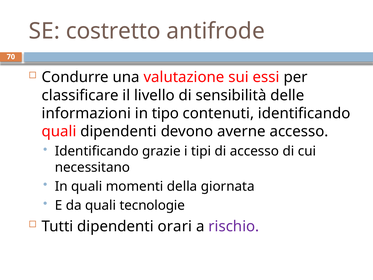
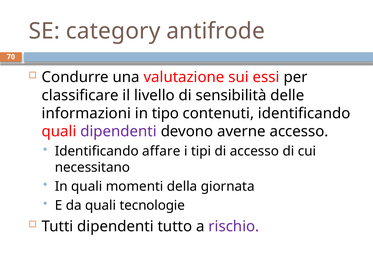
costretto: costretto -> category
dipendenti at (119, 131) colour: black -> purple
grazie: grazie -> affare
orari: orari -> tutto
